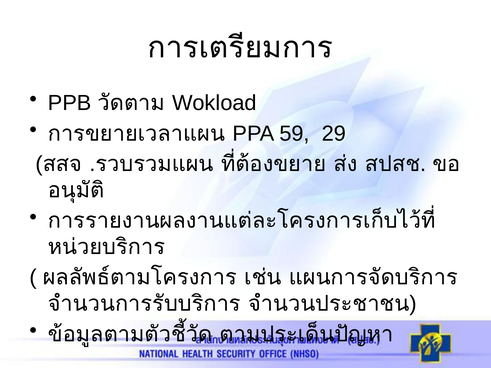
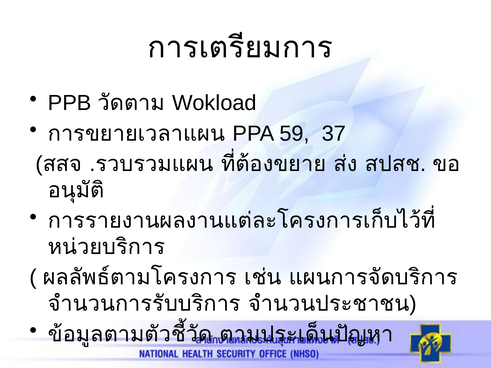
29: 29 -> 37
